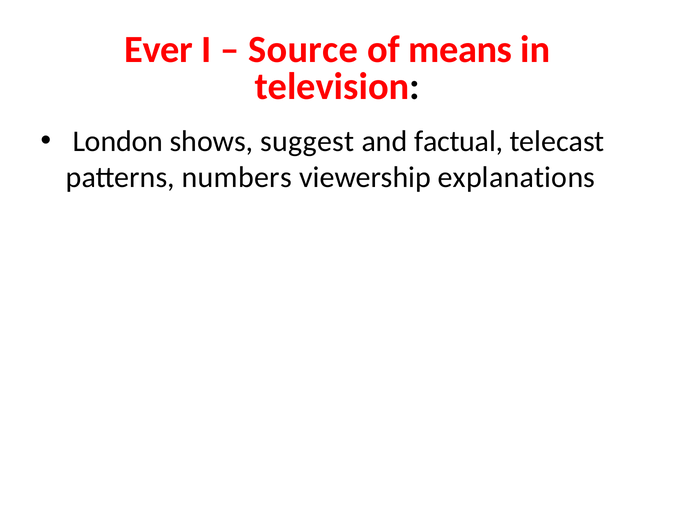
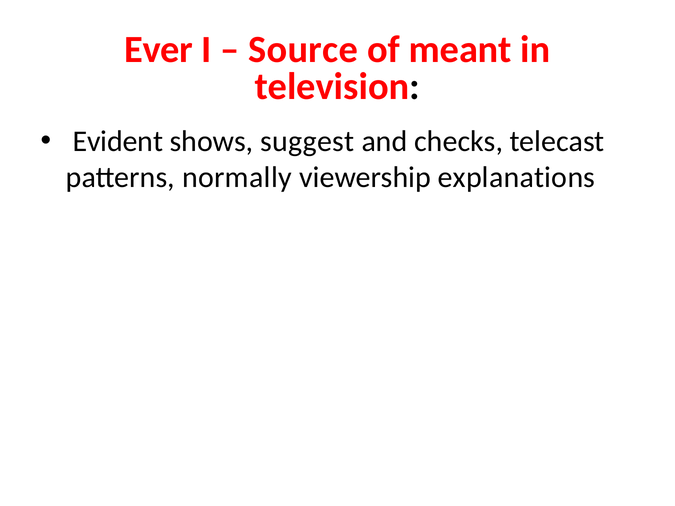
means: means -> meant
London: London -> Evident
factual: factual -> checks
numbers: numbers -> normally
